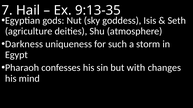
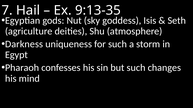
but with: with -> such
